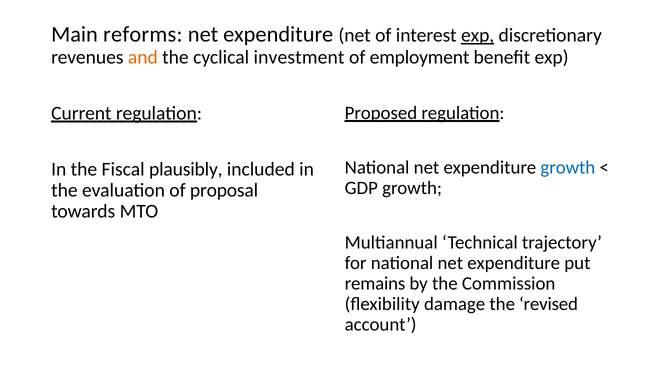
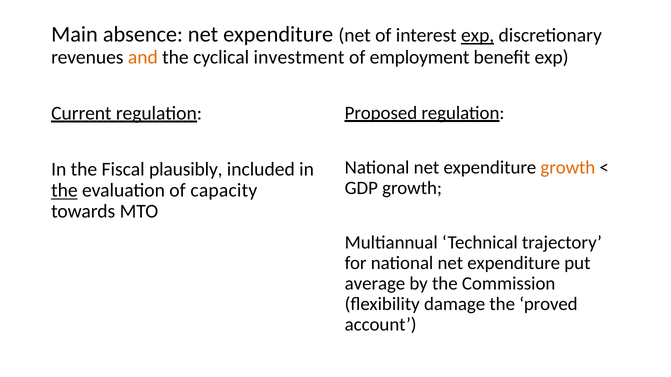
reforms: reforms -> absence
growth at (568, 168) colour: blue -> orange
the at (64, 191) underline: none -> present
proposal: proposal -> capacity
remains: remains -> average
revised: revised -> proved
